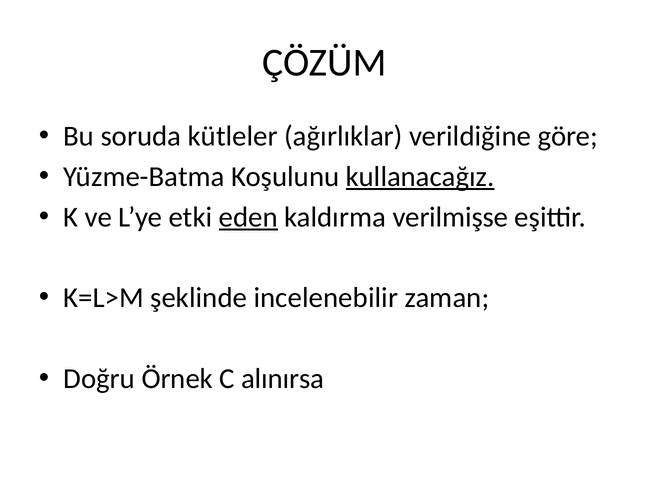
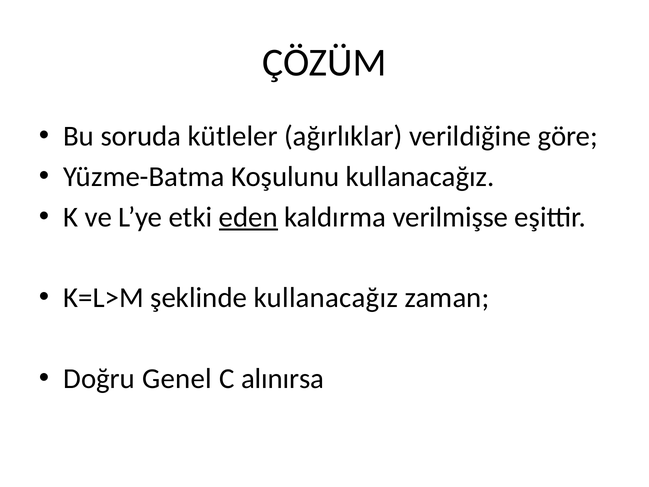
kullanacağız at (420, 177) underline: present -> none
şeklinde incelenebilir: incelenebilir -> kullanacağız
Örnek: Örnek -> Genel
